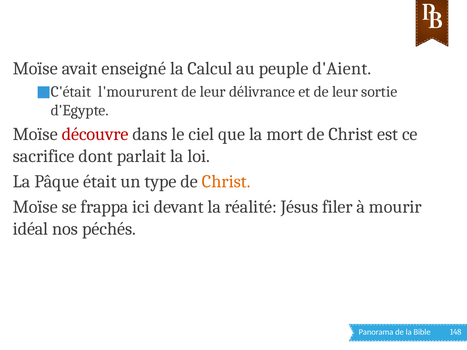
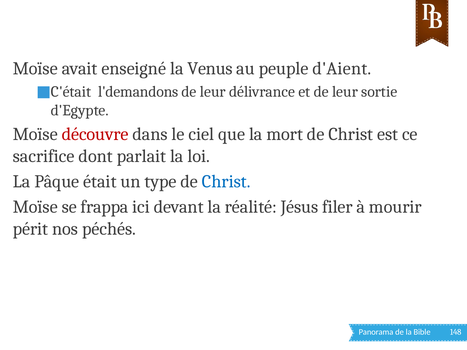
Calcul: Calcul -> Venus
l'moururent: l'moururent -> l'demandons
Christ at (226, 182) colour: orange -> blue
idéal: idéal -> périt
